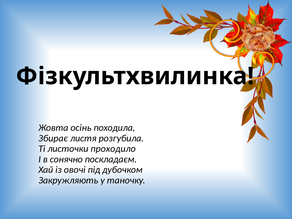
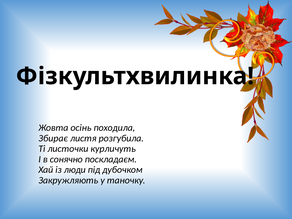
проходило: проходило -> курличуть
овочі: овочі -> люди
